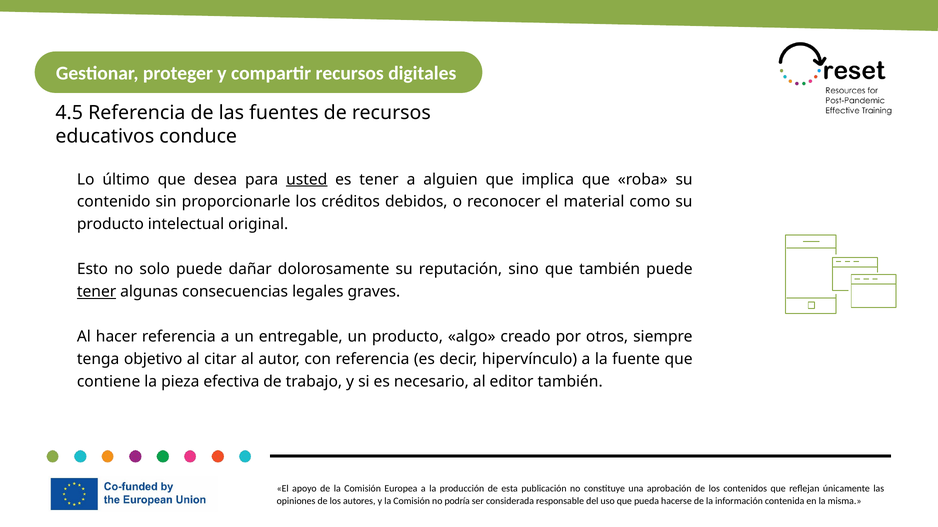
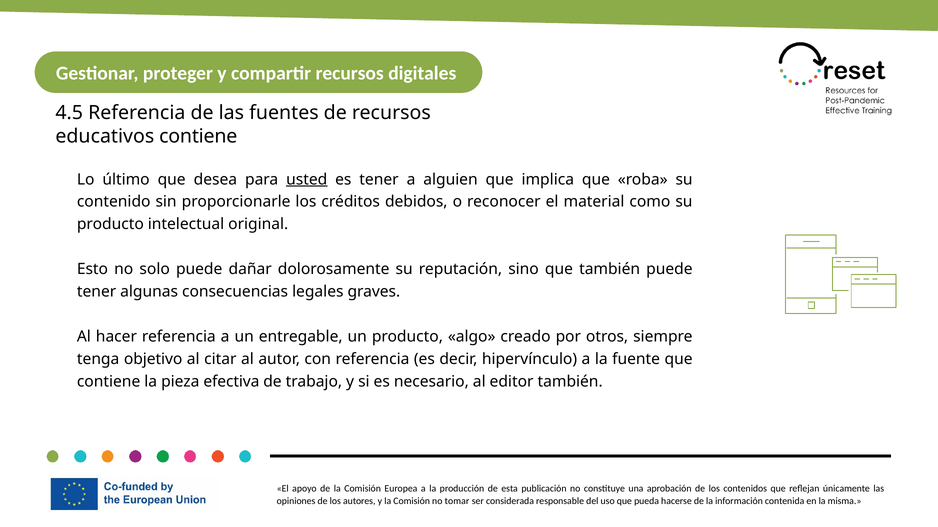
educativos conduce: conduce -> contiene
tener at (97, 292) underline: present -> none
podría: podría -> tomar
